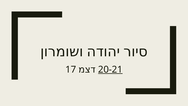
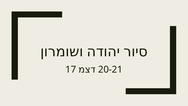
20-21 underline: present -> none
